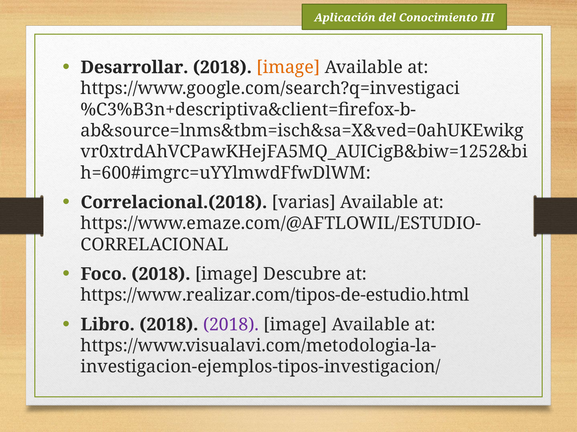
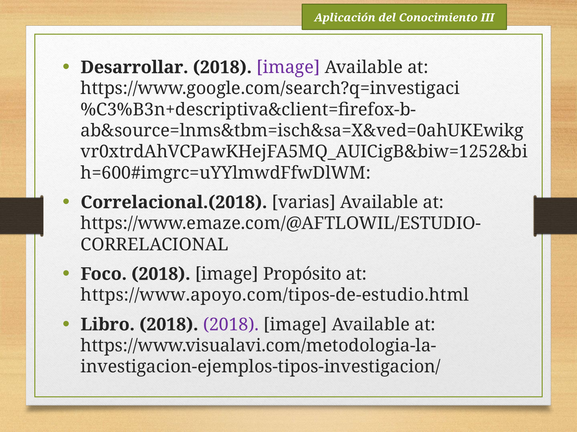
image at (288, 67) colour: orange -> purple
Descubre: Descubre -> Propósito
https://www.realizar.com/tipos-de-estudio.html: https://www.realizar.com/tipos-de-estudio.html -> https://www.apoyo.com/tipos-de-estudio.html
